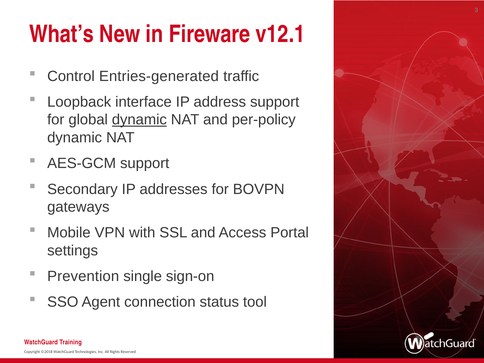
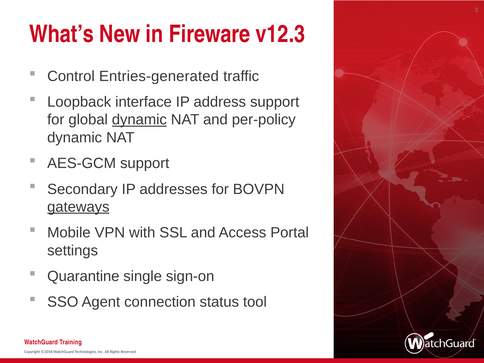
v12.1: v12.1 -> v12.3
gateways underline: none -> present
Prevention: Prevention -> Quarantine
